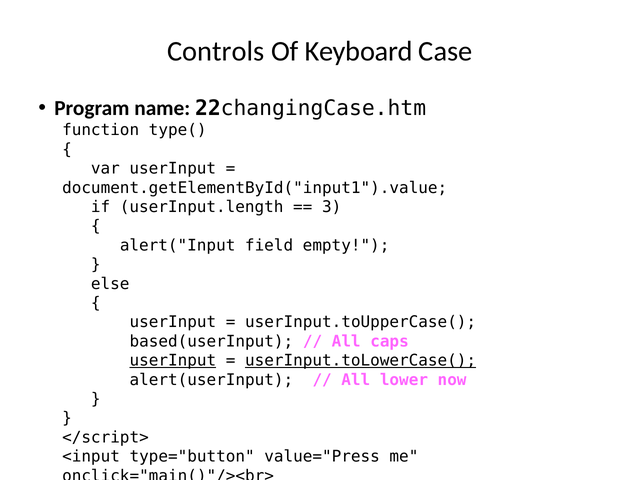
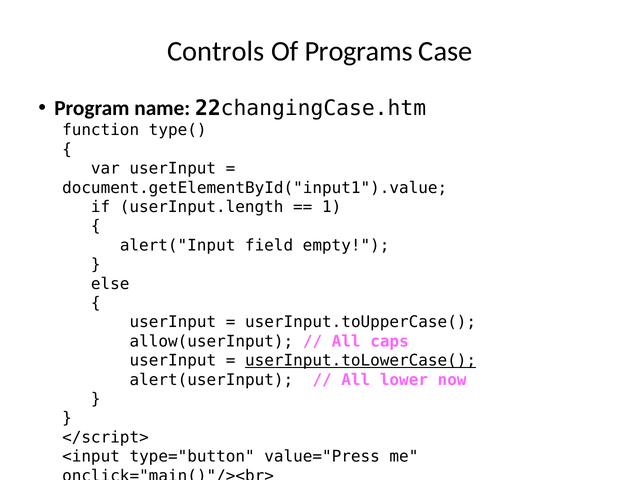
Keyboard: Keyboard -> Programs
3: 3 -> 1
based(userInput: based(userInput -> allow(userInput
userInput at (173, 361) underline: present -> none
